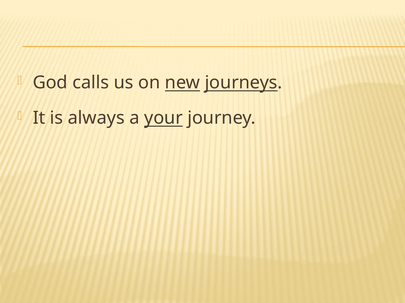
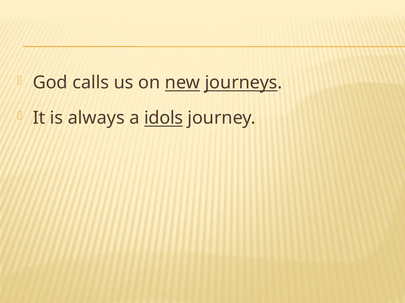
your: your -> idols
